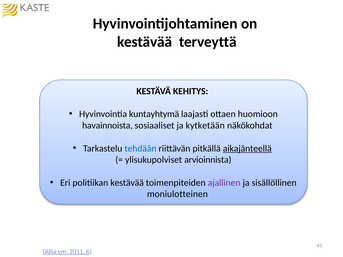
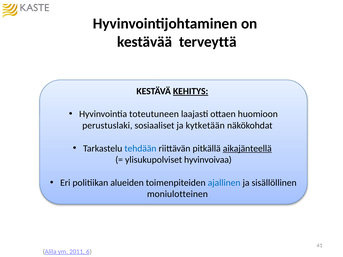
KEHITYS underline: none -> present
kuntayhtymä: kuntayhtymä -> toteutuneen
havainnoista: havainnoista -> perustuslaki
arvioinnista: arvioinnista -> hyvinvoivaa
politiikan kestävää: kestävää -> alueiden
ajallinen colour: purple -> blue
